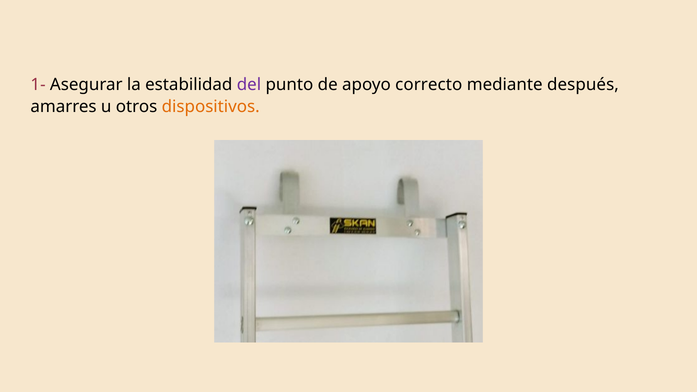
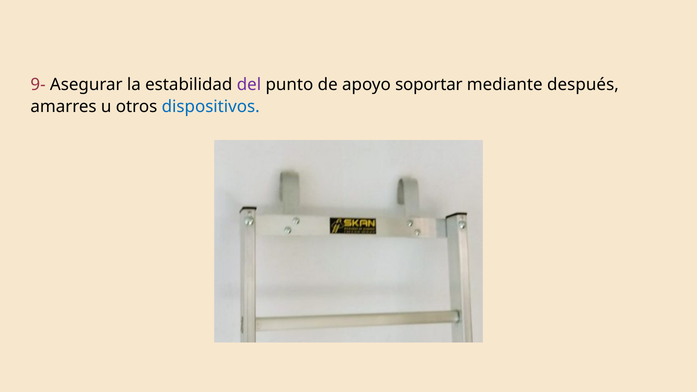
1-: 1- -> 9-
correcto: correcto -> soportar
dispositivos colour: orange -> blue
